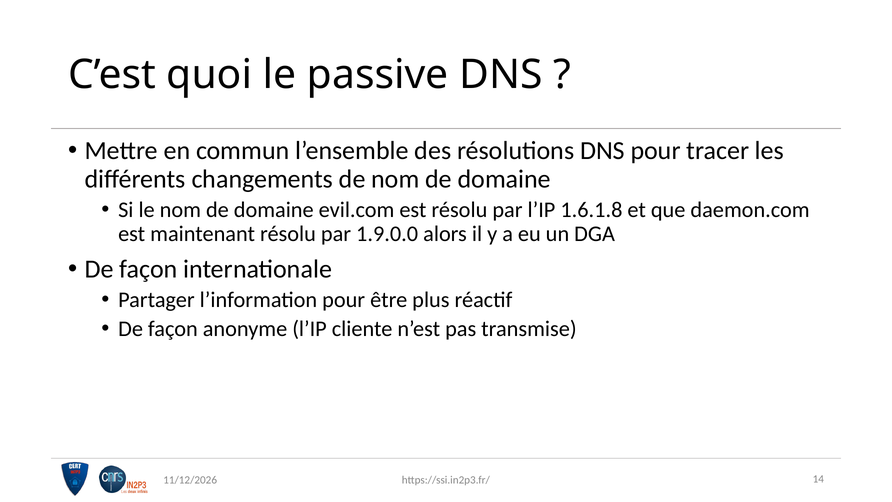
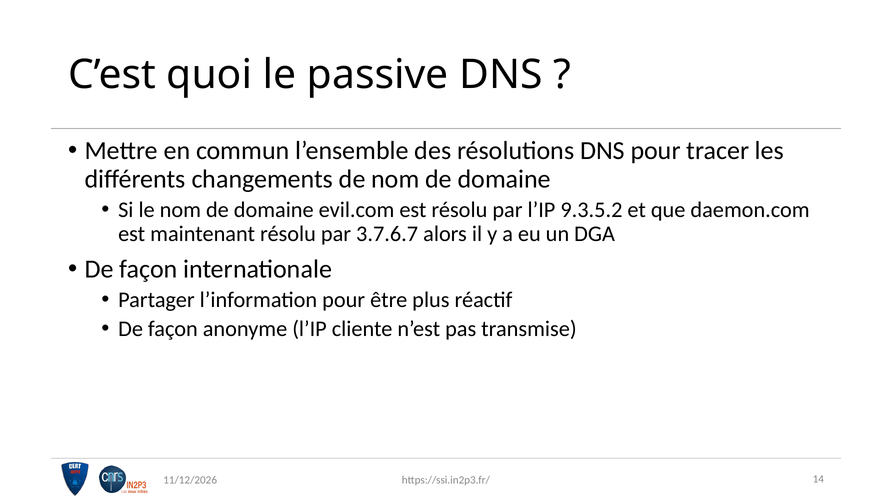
1.6.1.8: 1.6.1.8 -> 9.3.5.2
1.9.0.0: 1.9.0.0 -> 3.7.6.7
